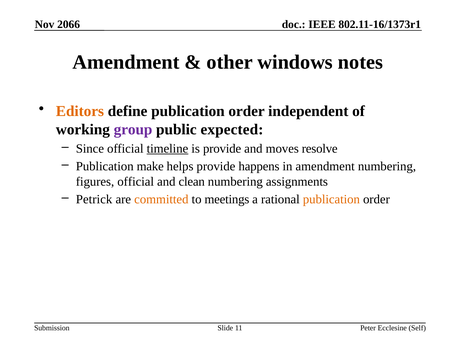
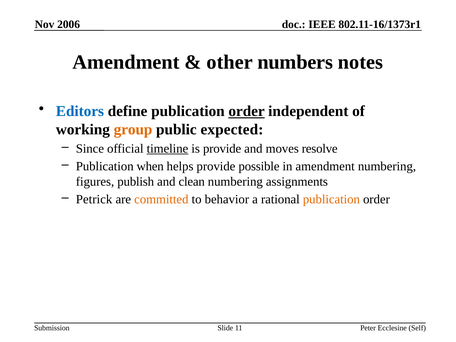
2066: 2066 -> 2006
windows: windows -> numbers
Editors colour: orange -> blue
order at (247, 111) underline: none -> present
group colour: purple -> orange
make: make -> when
happens: happens -> possible
figures official: official -> publish
meetings: meetings -> behavior
